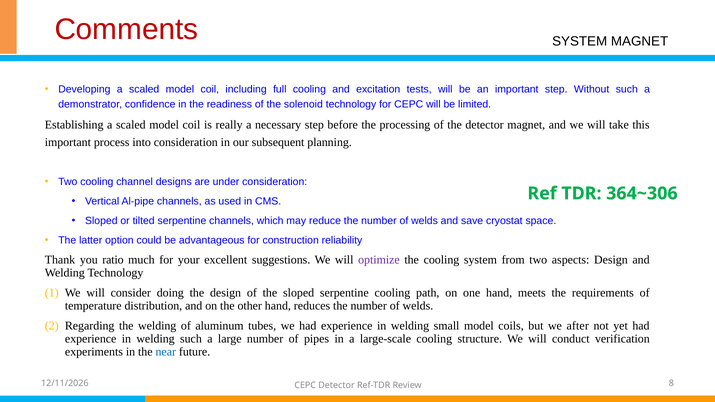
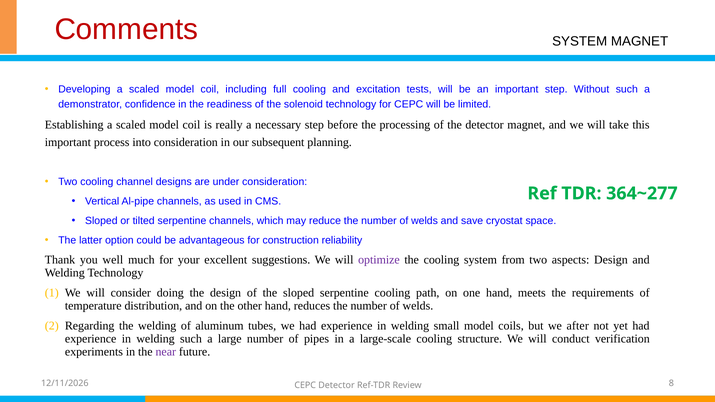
364~306: 364~306 -> 364~277
ratio: ratio -> well
near colour: blue -> purple
